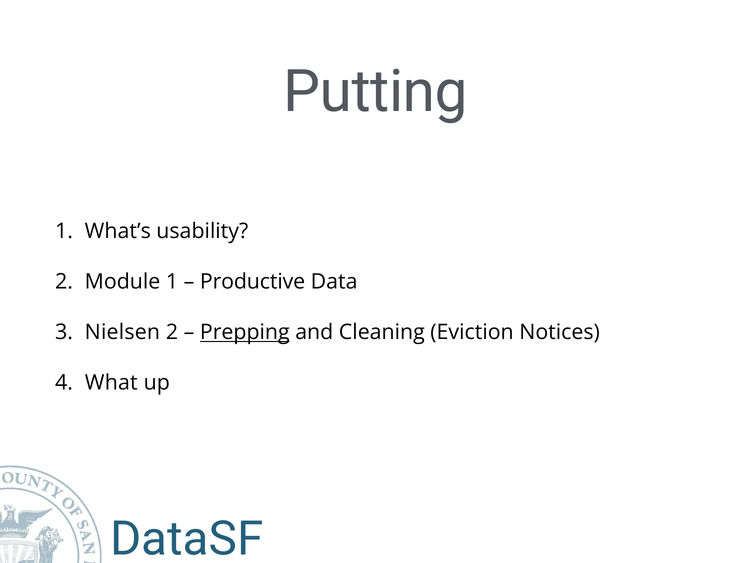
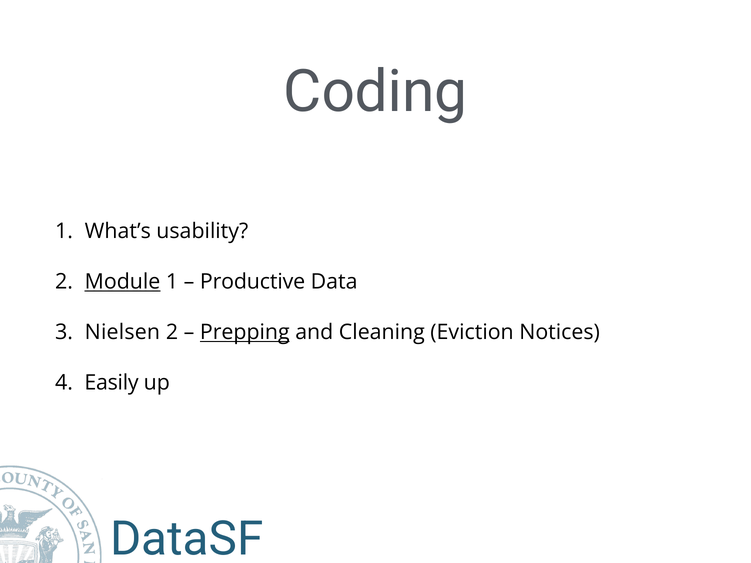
Putting: Putting -> Coding
Module underline: none -> present
What: What -> Easily
